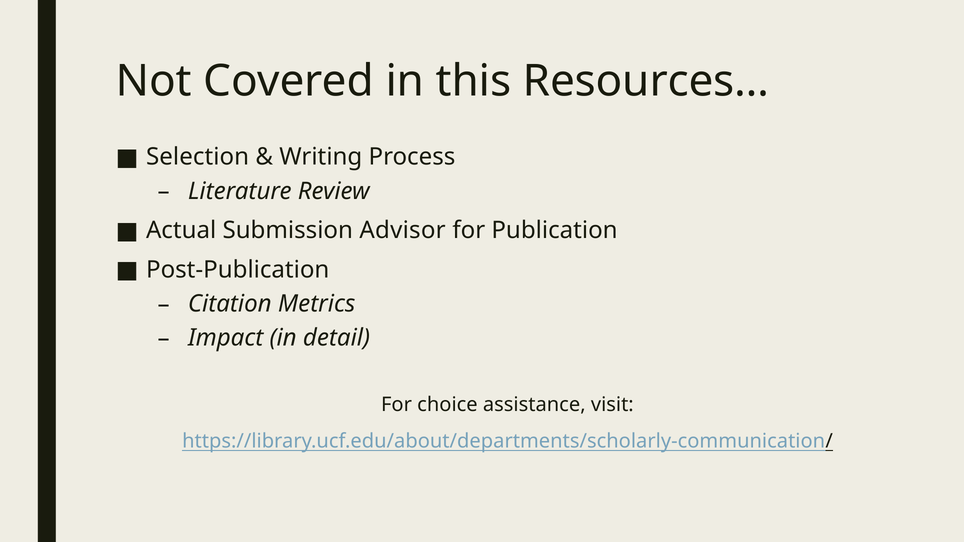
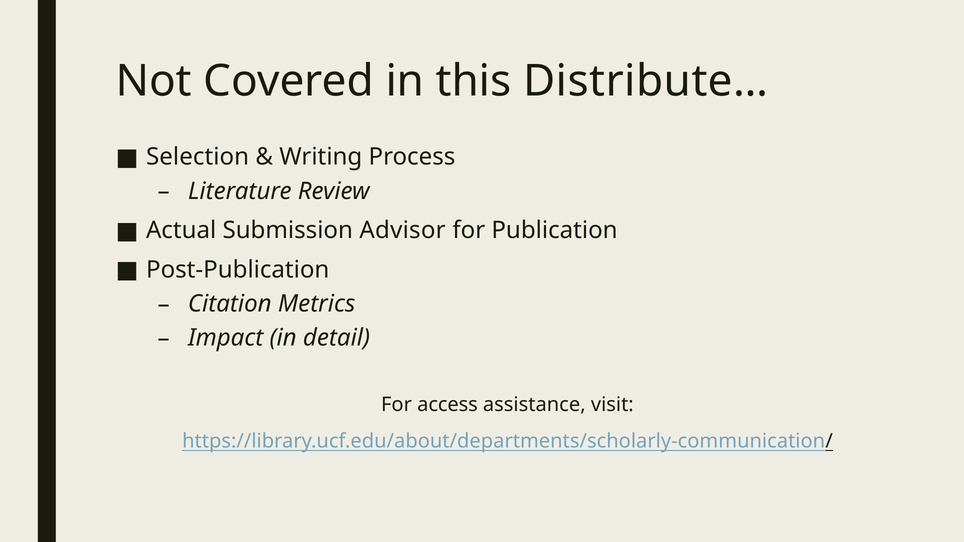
Resources…: Resources… -> Distribute…
choice: choice -> access
